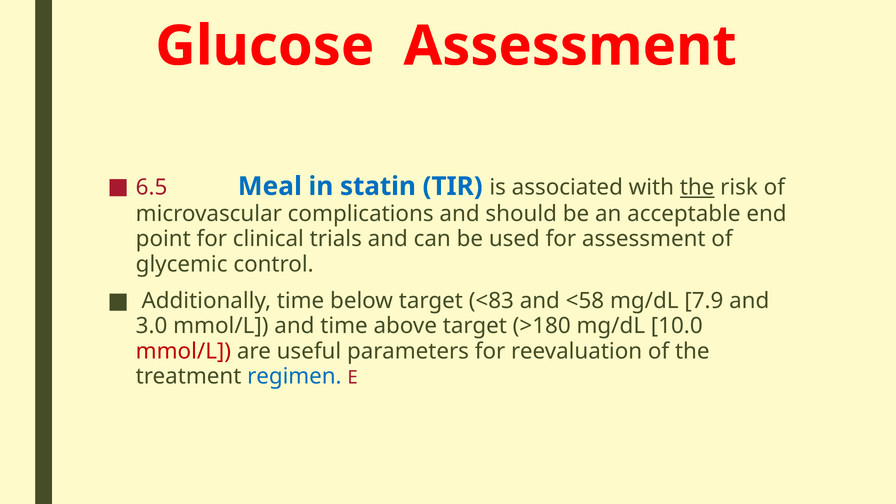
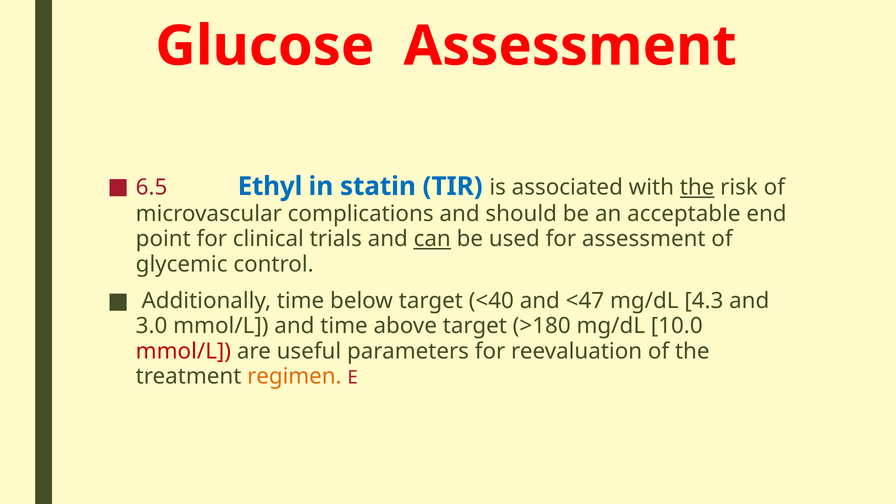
Meal: Meal -> Ethyl
can underline: none -> present
<83: <83 -> <40
<58: <58 -> <47
7.9: 7.9 -> 4.3
regimen colour: blue -> orange
